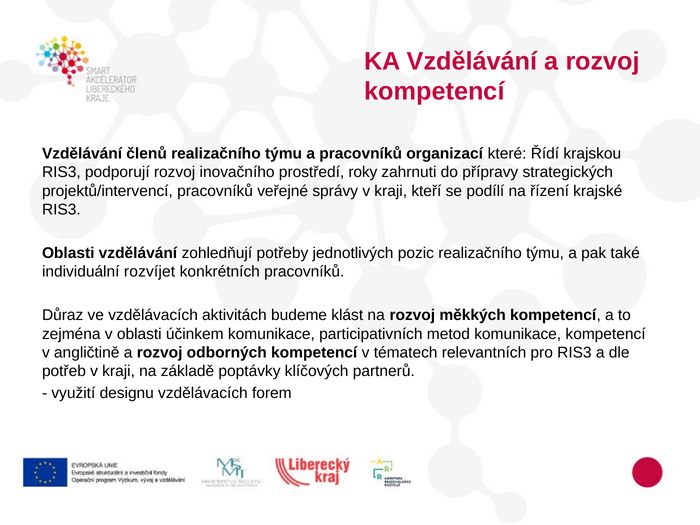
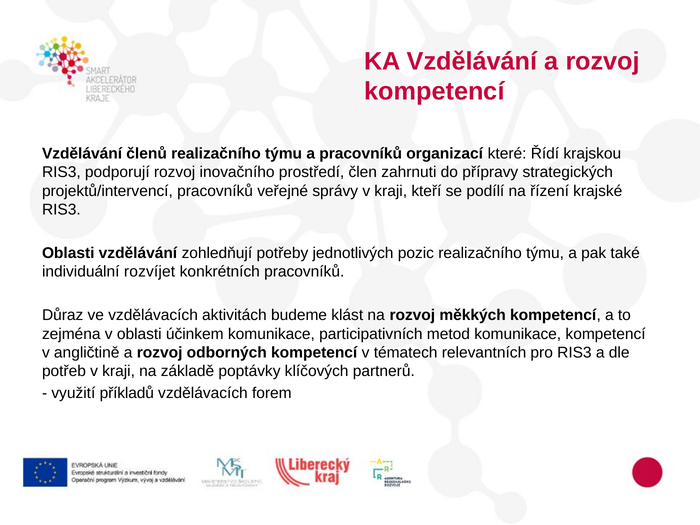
roky: roky -> člen
designu: designu -> příkladů
